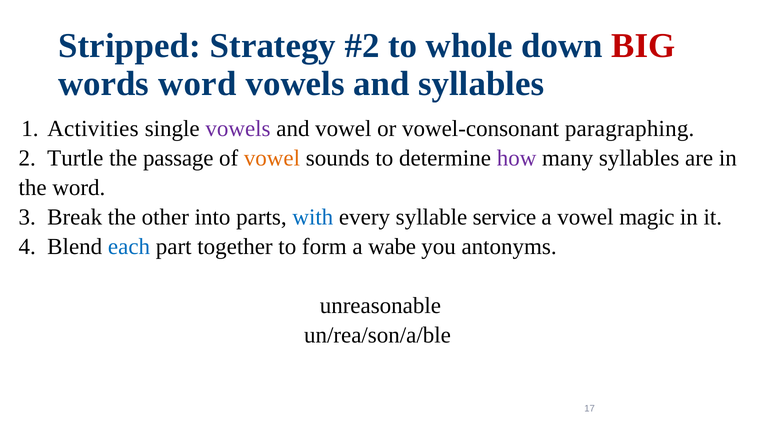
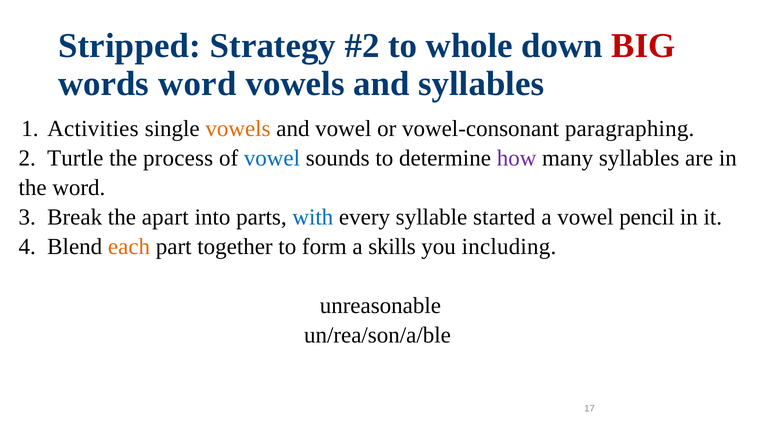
vowels at (238, 129) colour: purple -> orange
passage: passage -> process
vowel at (272, 158) colour: orange -> blue
other: other -> apart
service: service -> started
magic: magic -> pencil
each colour: blue -> orange
wabe: wabe -> skills
antonyms: antonyms -> including
